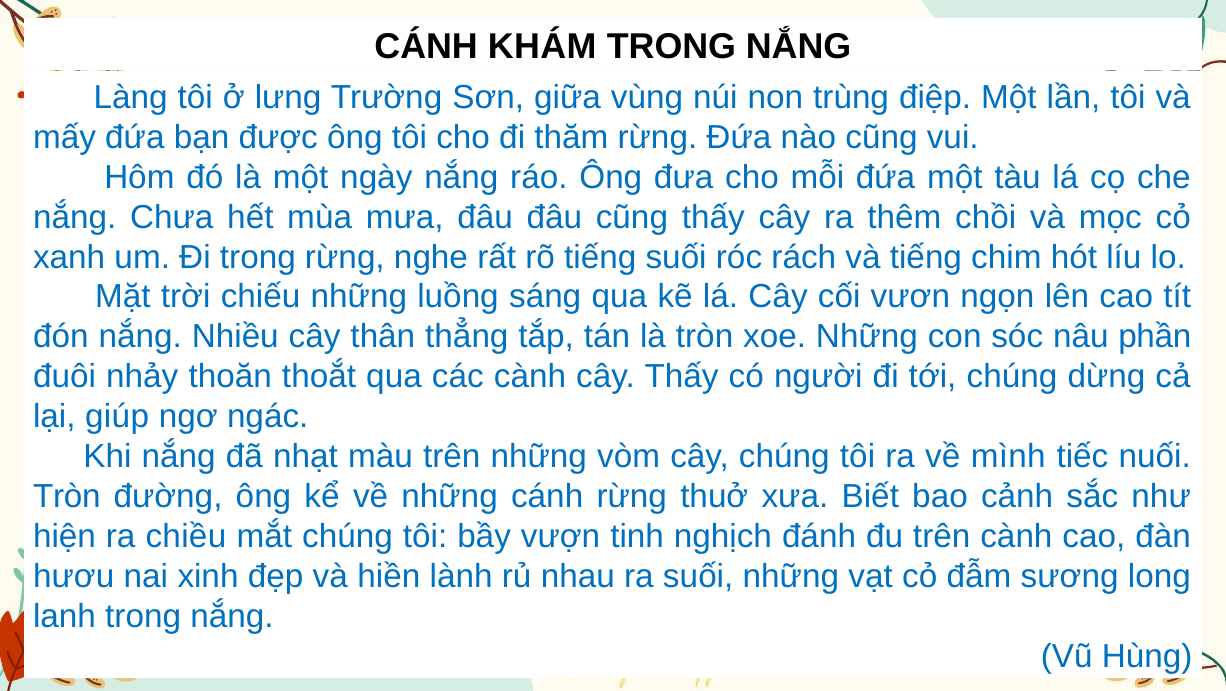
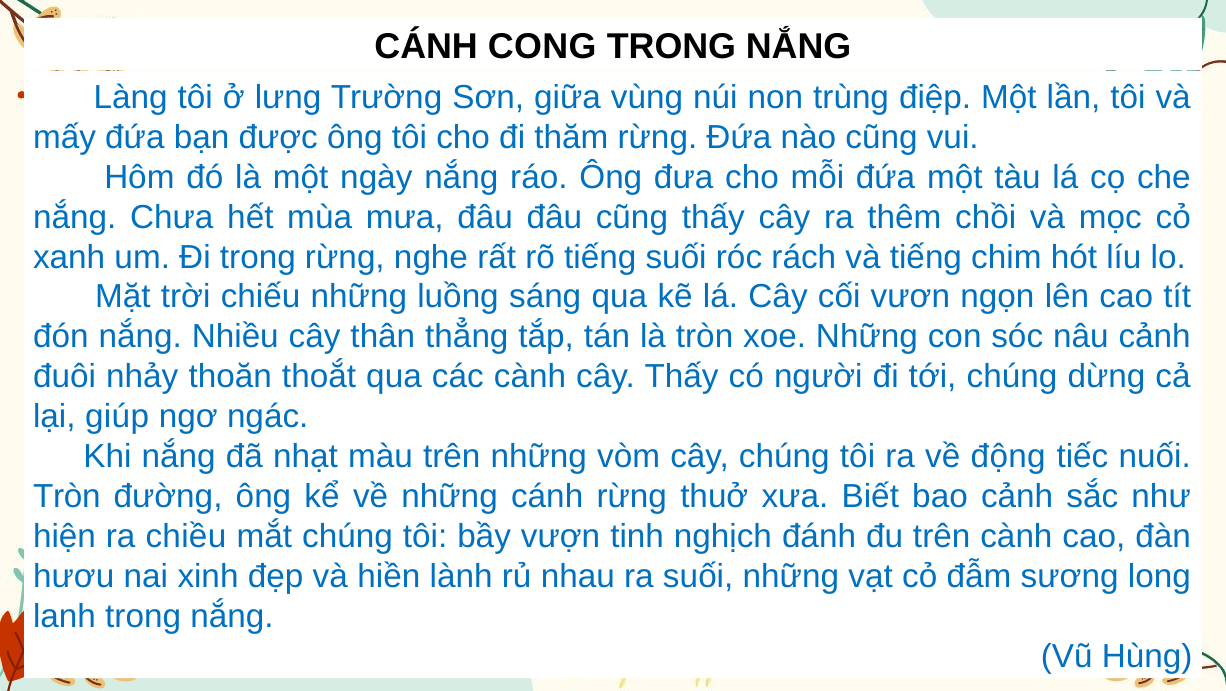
KHÁM: KHÁM -> CONG
nâu phần: phần -> cảnh
mình: mình -> động
